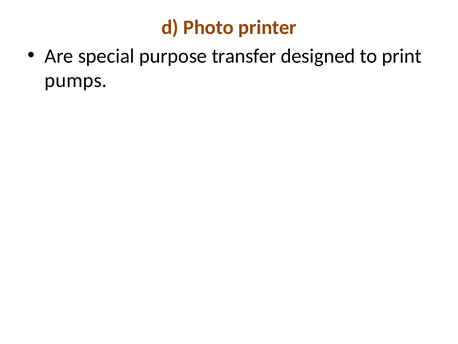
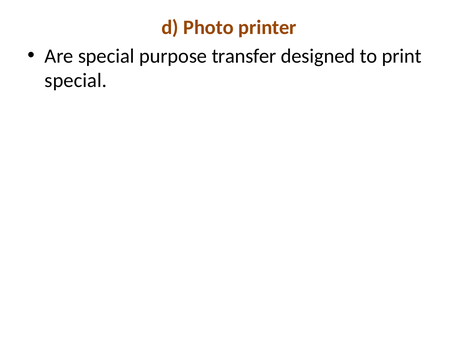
pumps at (76, 80): pumps -> special
